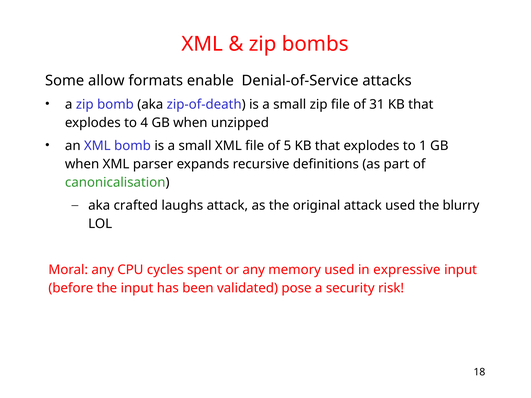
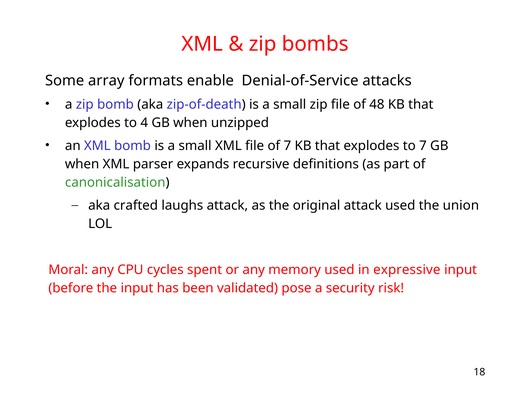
allow: allow -> array
31: 31 -> 48
of 5: 5 -> 7
to 1: 1 -> 7
blurry: blurry -> union
